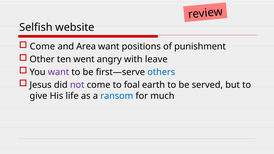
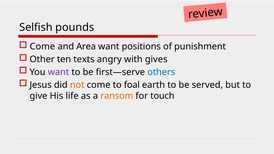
website: website -> pounds
went: went -> texts
leave: leave -> gives
not colour: purple -> orange
ransom colour: blue -> orange
much: much -> touch
